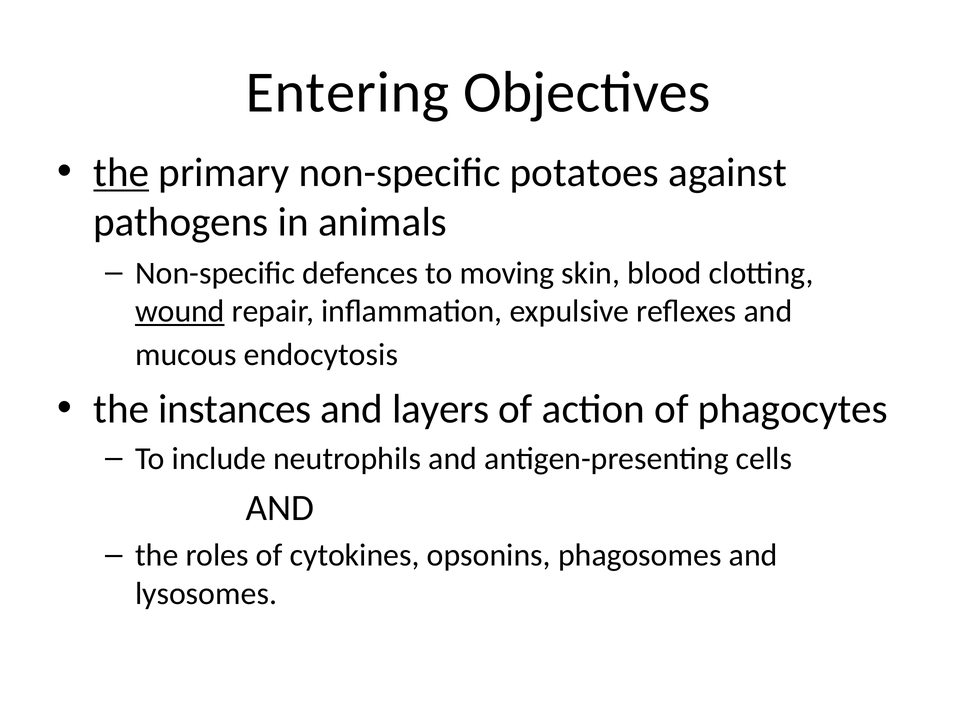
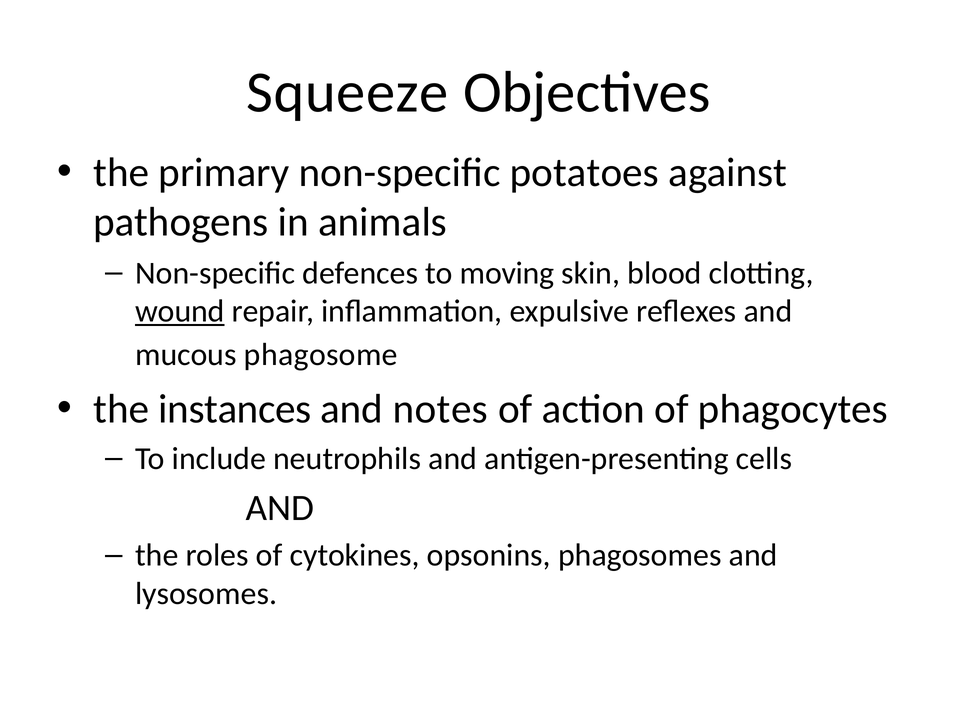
Entering: Entering -> Squeeze
the at (121, 173) underline: present -> none
endocytosis: endocytosis -> phagosome
layers: layers -> notes
